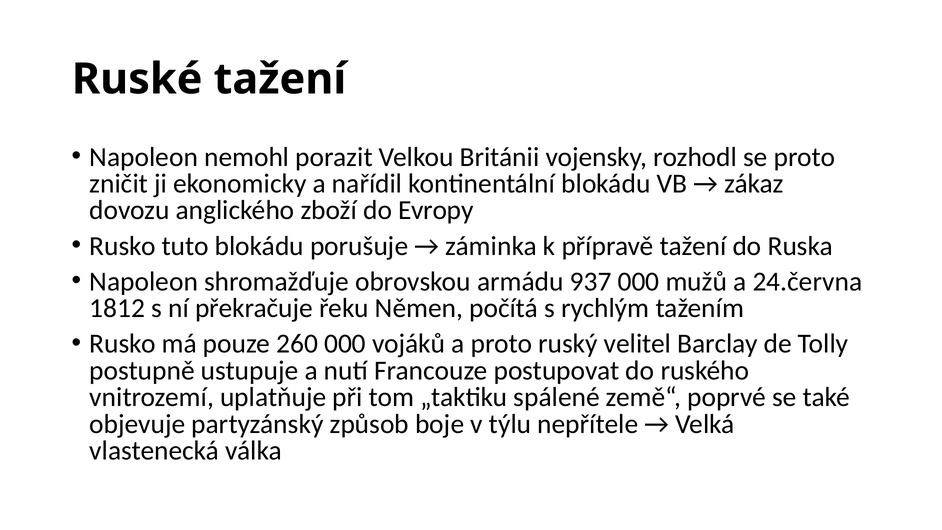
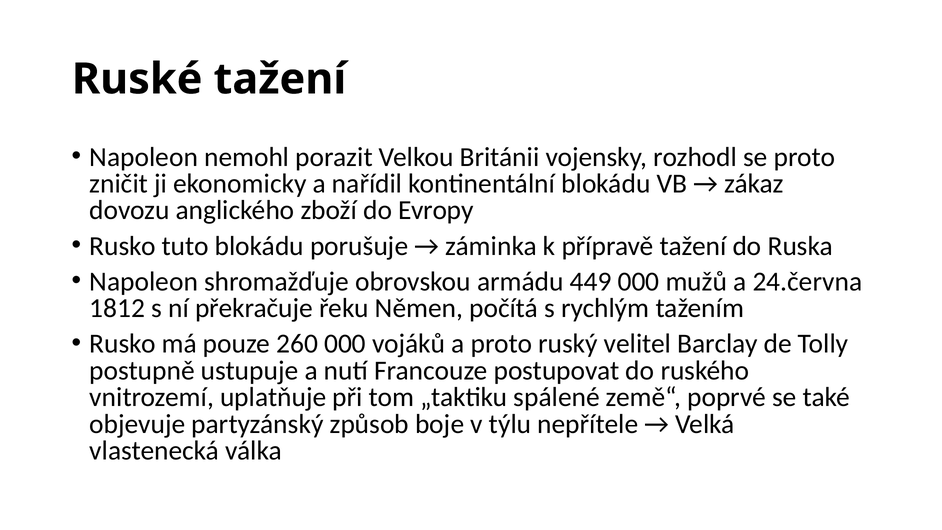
937: 937 -> 449
